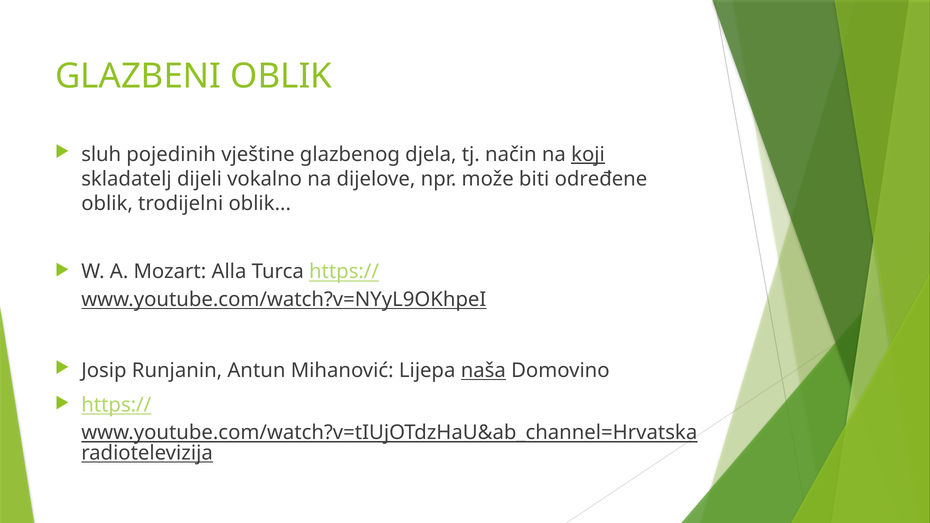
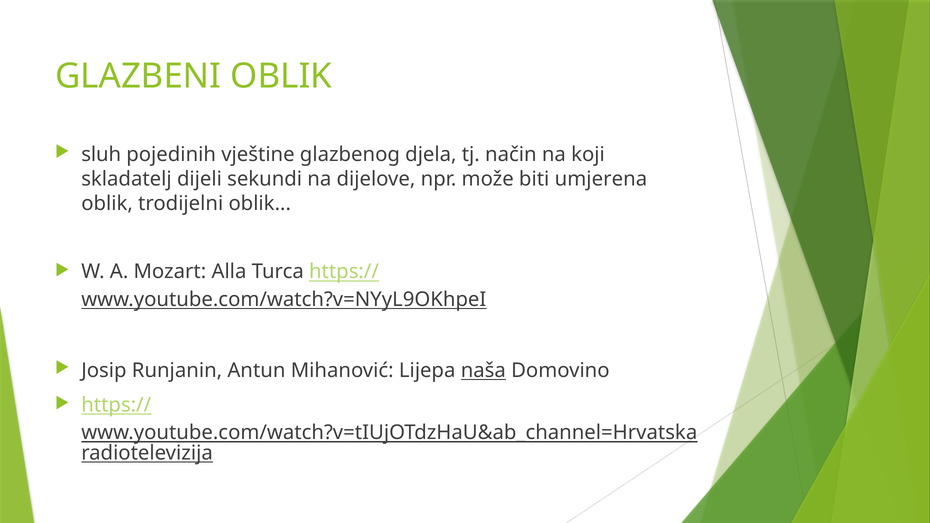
koji underline: present -> none
vokalno: vokalno -> sekundi
određene: određene -> umjerena
